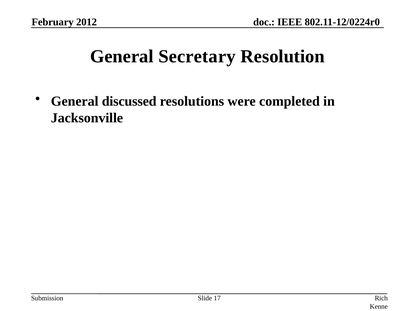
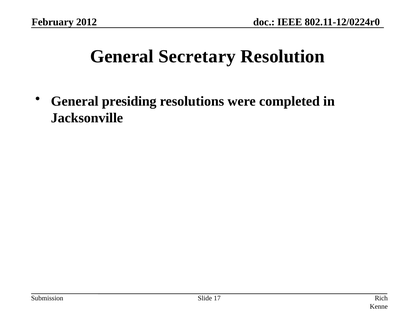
discussed: discussed -> presiding
